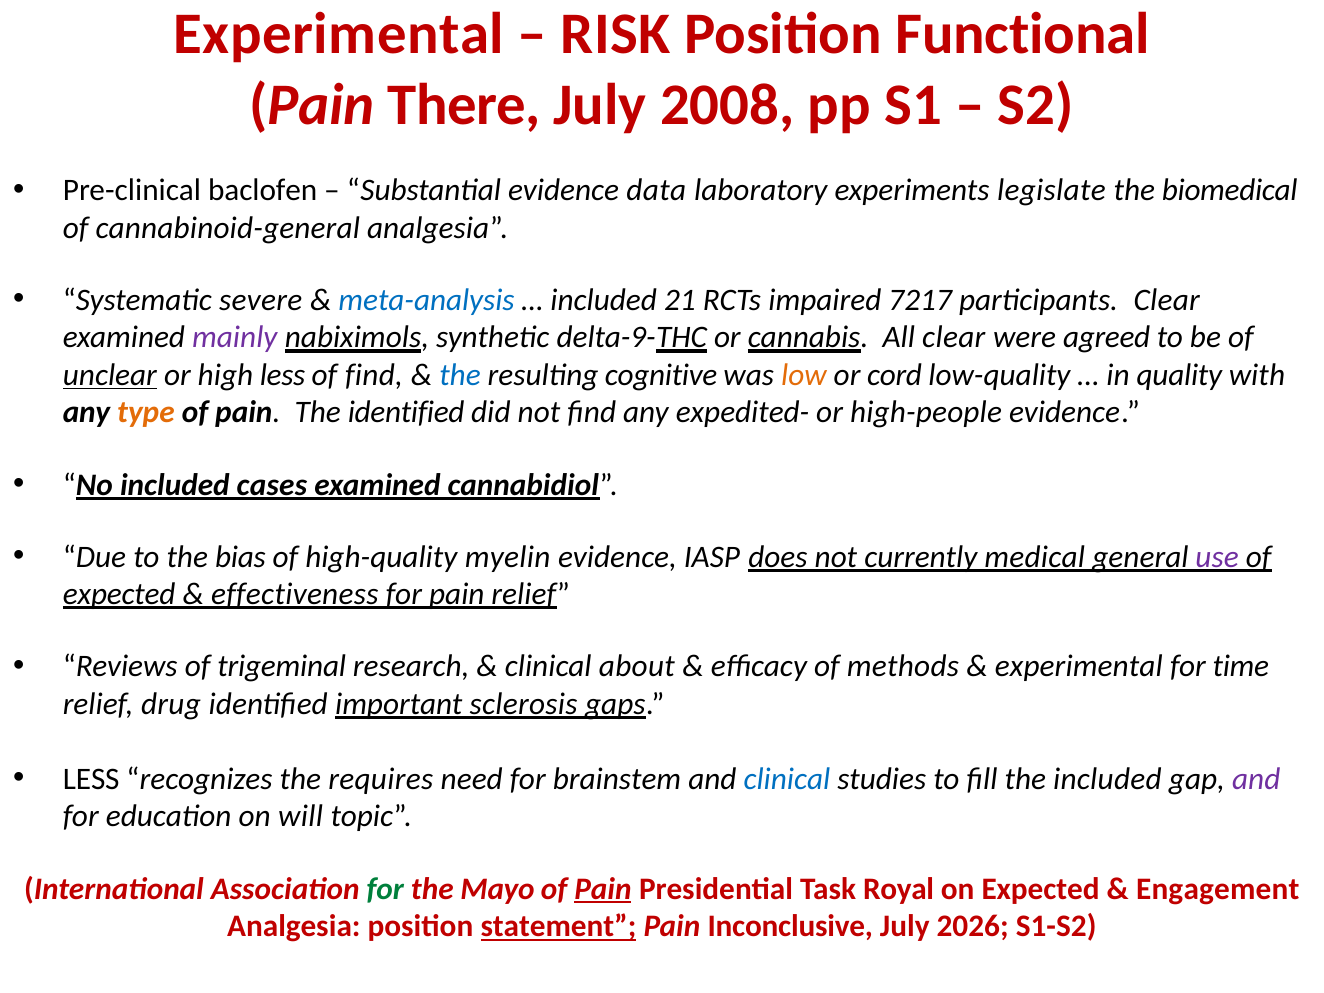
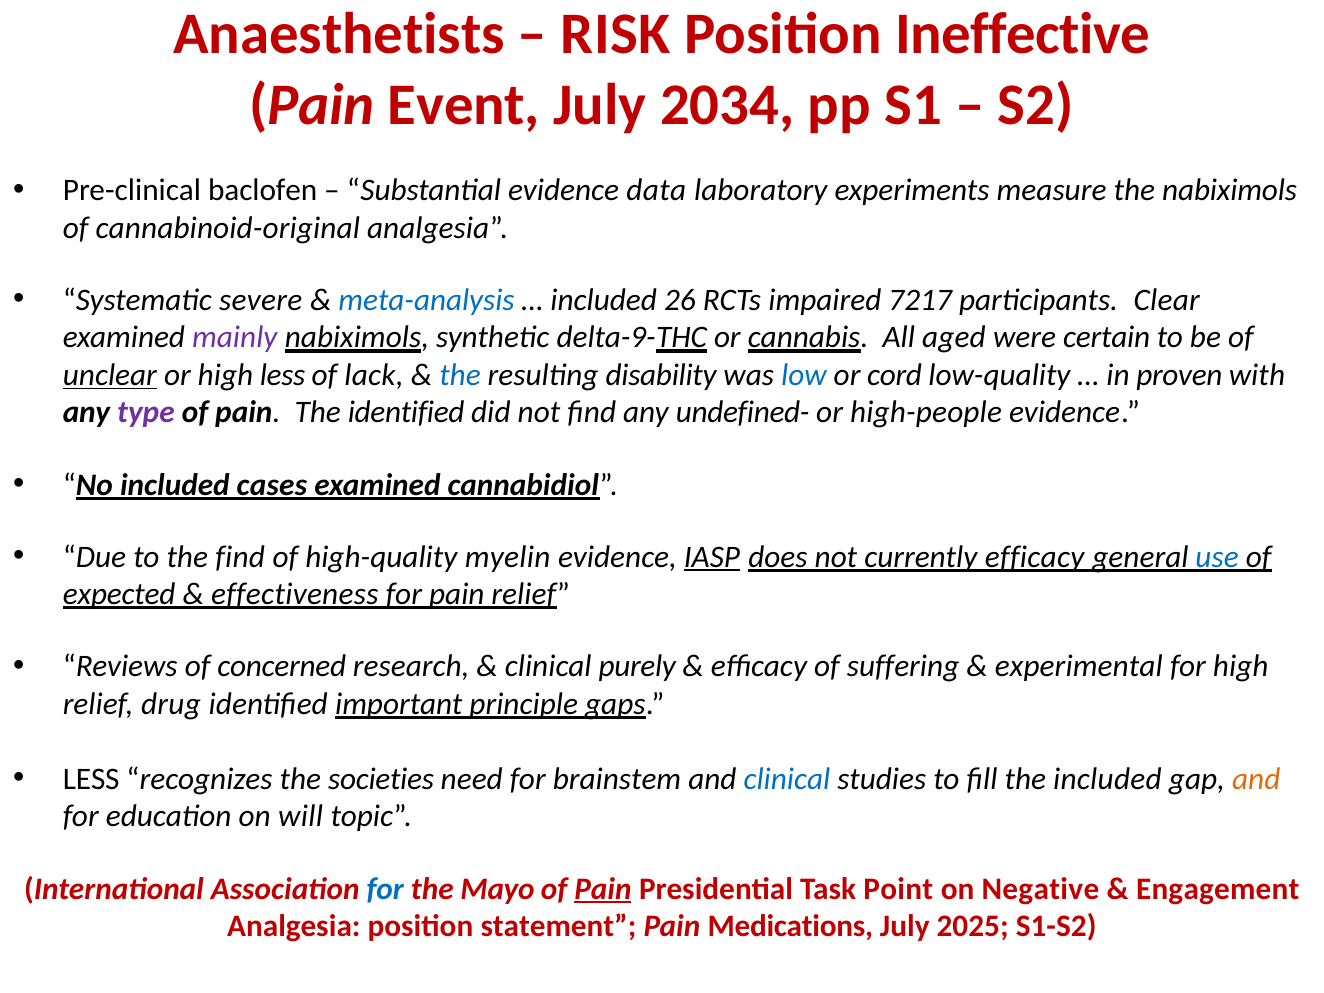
Experimental at (339, 35): Experimental -> Anaesthetists
Functional: Functional -> Ineffective
There: There -> Event
2008: 2008 -> 2034
legislate: legislate -> measure
the biomedical: biomedical -> nabiximols
cannabinoid-general: cannabinoid-general -> cannabinoid-original
21: 21 -> 26
All clear: clear -> aged
agreed: agreed -> certain
of find: find -> lack
cognitive: cognitive -> disability
low colour: orange -> blue
quality: quality -> proven
type colour: orange -> purple
expedited-: expedited- -> undefined-
the bias: bias -> find
IASP underline: none -> present
currently medical: medical -> efficacy
use colour: purple -> blue
trigeminal: trigeminal -> concerned
about: about -> purely
methods: methods -> suffering
for time: time -> high
sclerosis: sclerosis -> principle
requires: requires -> societies
and at (1256, 779) colour: purple -> orange
for at (385, 889) colour: green -> blue
Royal: Royal -> Point
on Expected: Expected -> Negative
statement underline: present -> none
Inconclusive: Inconclusive -> Medications
2026: 2026 -> 2025
